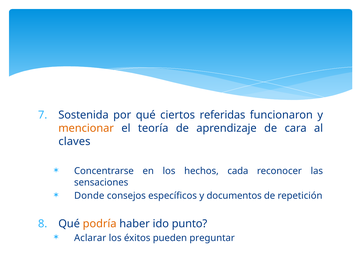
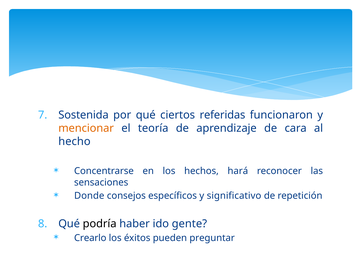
claves: claves -> hecho
cada: cada -> hará
documentos: documentos -> significativo
podría colour: orange -> black
punto: punto -> gente
Aclarar: Aclarar -> Crearlo
